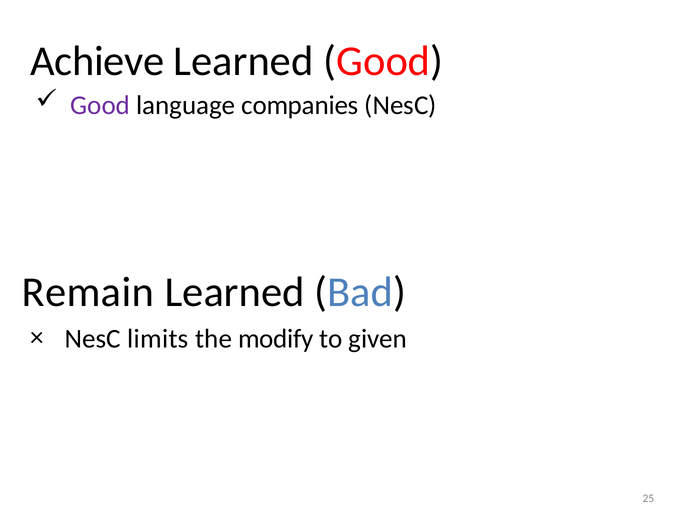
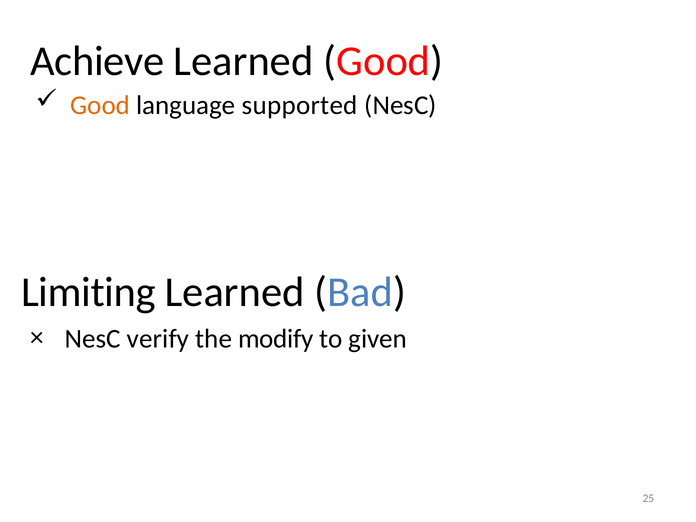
Good at (100, 105) colour: purple -> orange
companies: companies -> supported
Remain: Remain -> Limiting
limits: limits -> verify
